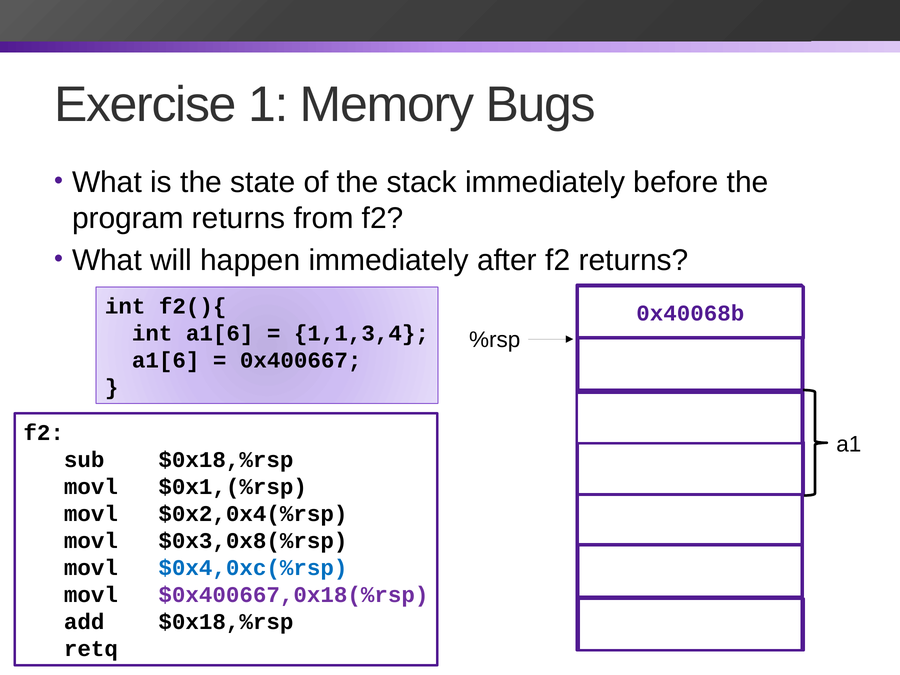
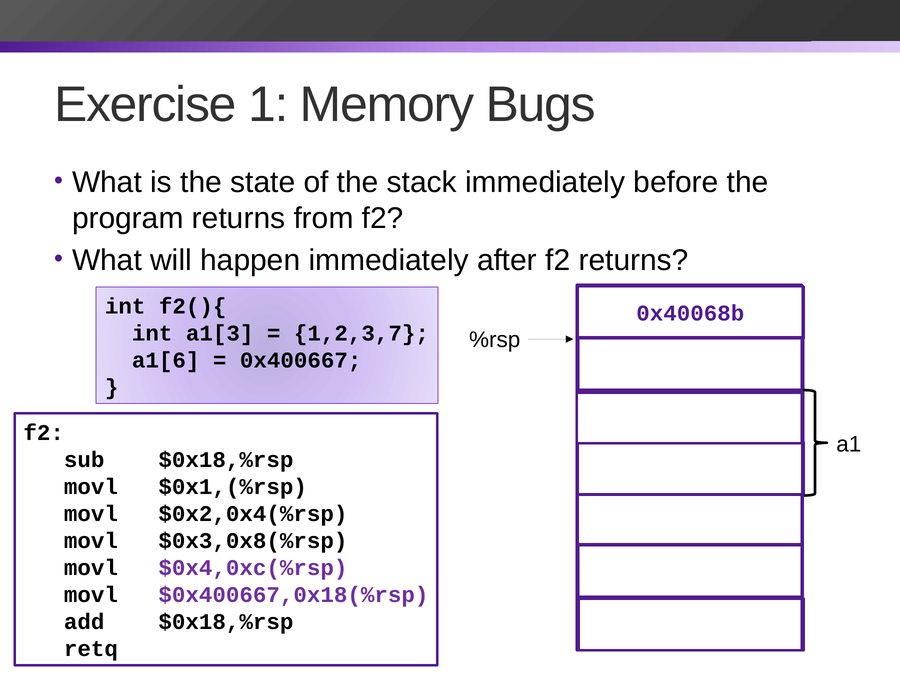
int a1[6: a1[6 -> a1[3
1,1,3,4: 1,1,3,4 -> 1,2,3,7
$0x4,0xc(%rsp colour: blue -> purple
